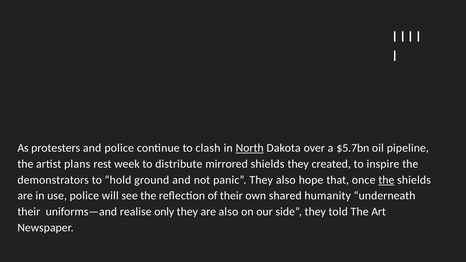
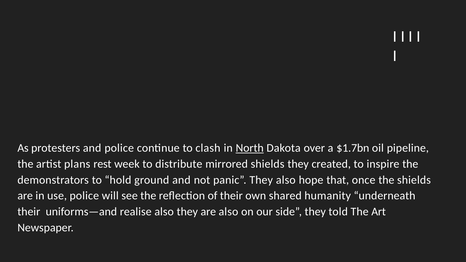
$5.7bn: $5.7bn -> $1.7bn
the at (386, 180) underline: present -> none
realise only: only -> also
